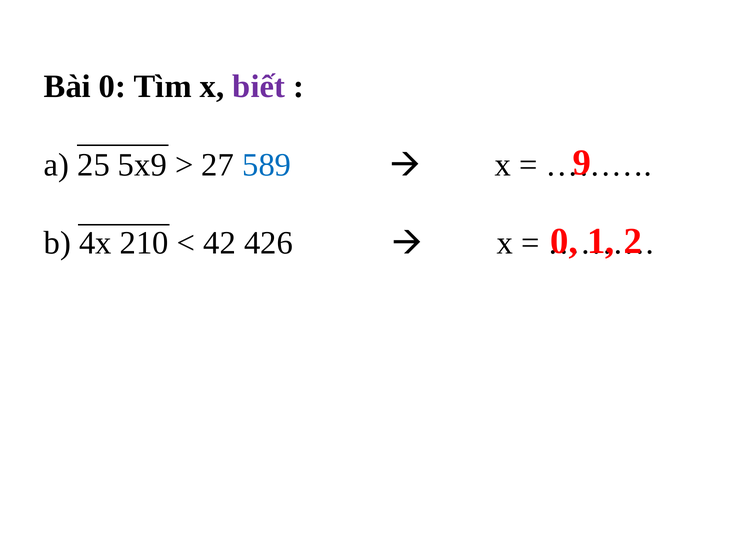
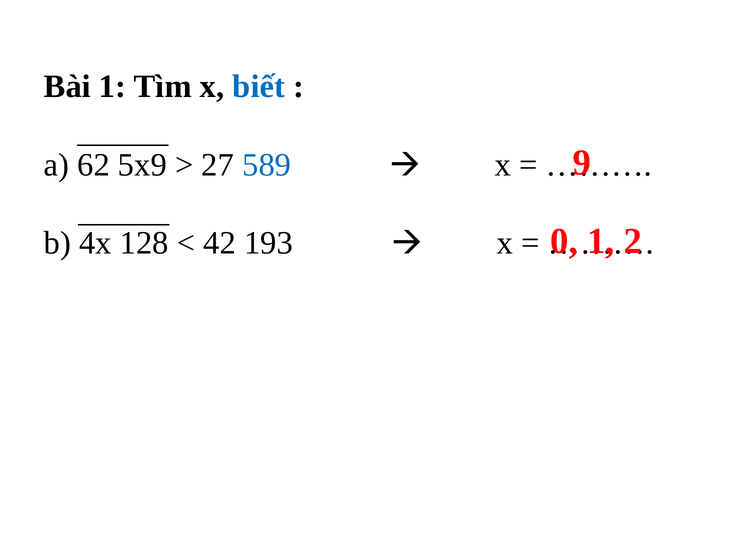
Bài 0: 0 -> 1
biết colour: purple -> blue
25: 25 -> 62
210: 210 -> 128
426: 426 -> 193
